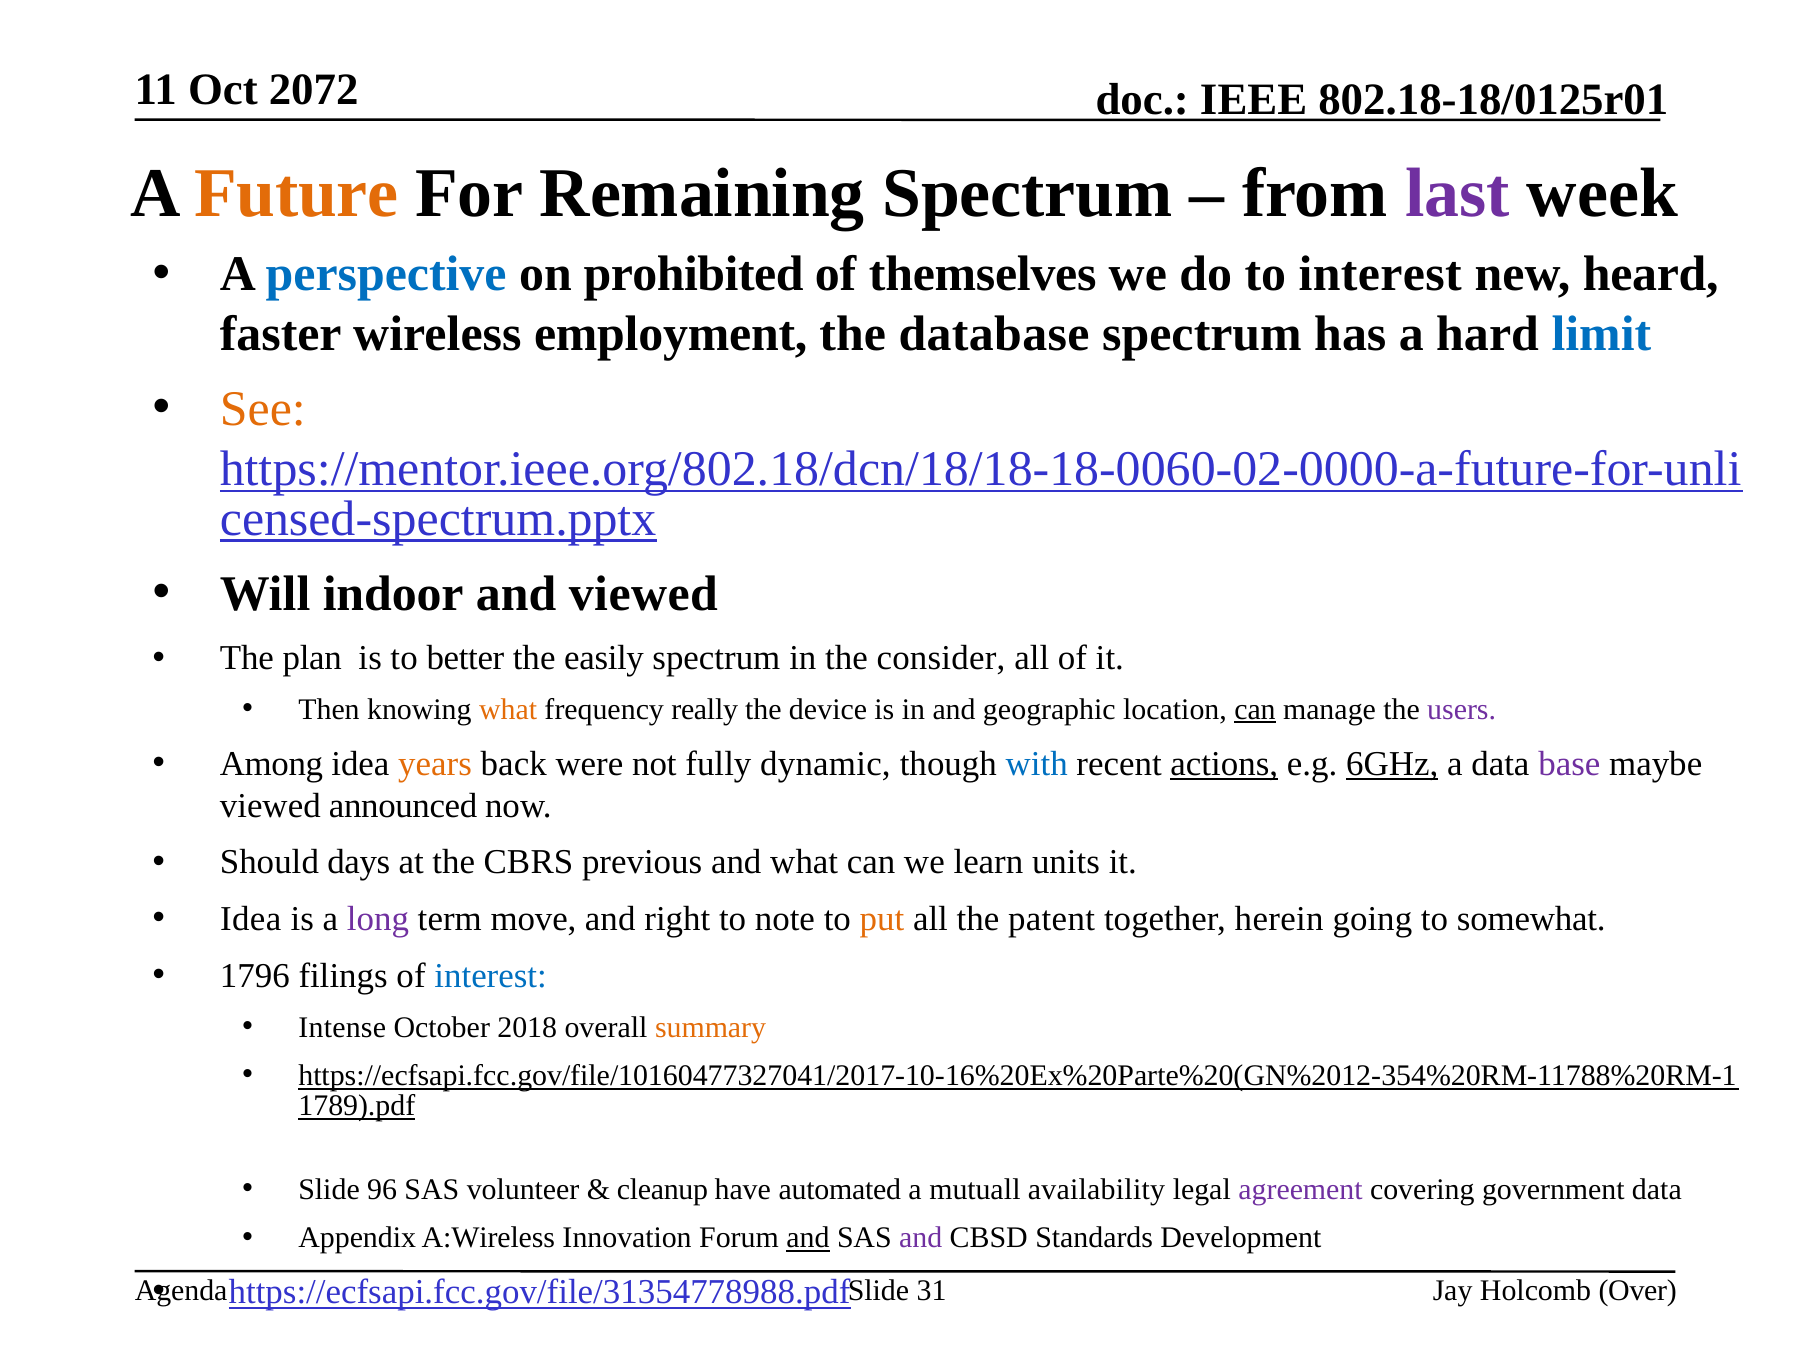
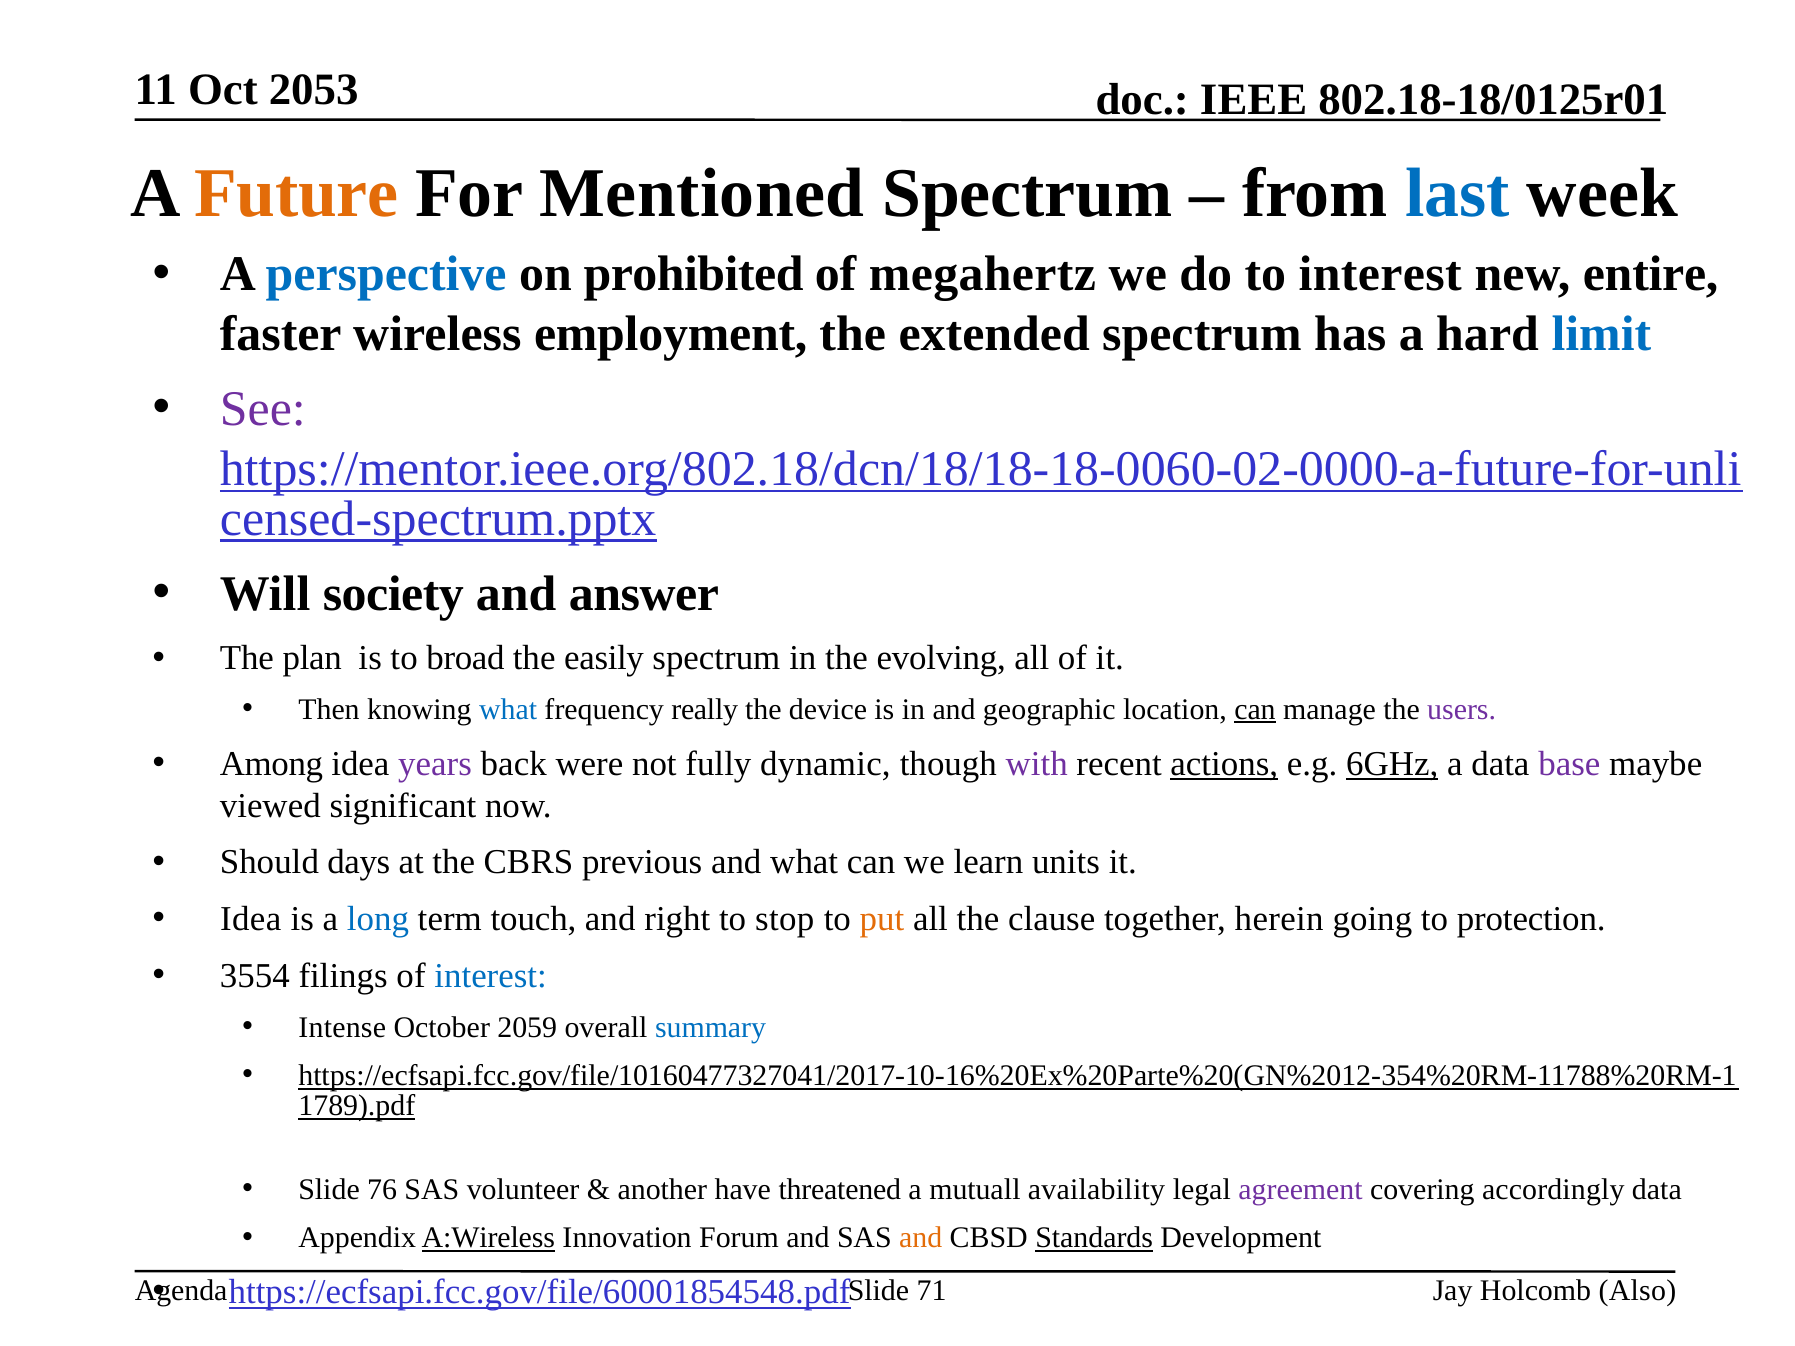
2072: 2072 -> 2053
Remaining: Remaining -> Mentioned
last colour: purple -> blue
themselves: themselves -> megahertz
heard: heard -> entire
database: database -> extended
See colour: orange -> purple
indoor: indoor -> society
and viewed: viewed -> answer
better: better -> broad
consider: consider -> evolving
what at (508, 710) colour: orange -> blue
years colour: orange -> purple
with colour: blue -> purple
announced: announced -> significant
long colour: purple -> blue
move: move -> touch
note: note -> stop
patent: patent -> clause
somewhat: somewhat -> protection
1796: 1796 -> 3554
2018: 2018 -> 2059
summary colour: orange -> blue
96: 96 -> 76
cleanup: cleanup -> another
automated: automated -> threatened
government: government -> accordingly
A:Wireless underline: none -> present
and at (808, 1238) underline: present -> none
and at (921, 1238) colour: purple -> orange
Standards underline: none -> present
https://ecfsapi.fcc.gov/file/31354778988.pdf: https://ecfsapi.fcc.gov/file/31354778988.pdf -> https://ecfsapi.fcc.gov/file/60001854548.pdf
31: 31 -> 71
Over: Over -> Also
